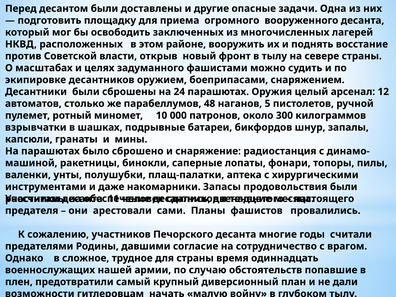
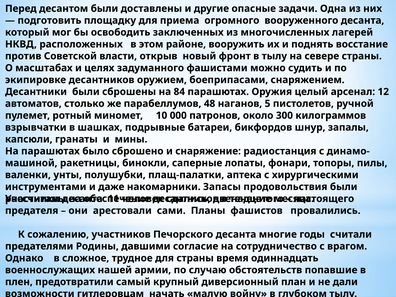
24: 24 -> 84
